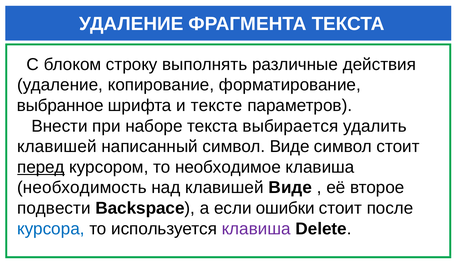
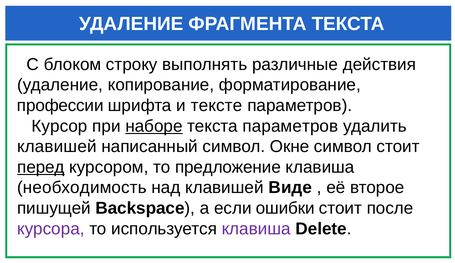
выбранное: выбранное -> профессии
Внести: Внести -> Курсор
наборе underline: none -> present
текста выбирается: выбирается -> параметров
символ Виде: Виде -> Окне
необходимое: необходимое -> предложение
подвести: подвести -> пишущей
курсора colour: blue -> purple
